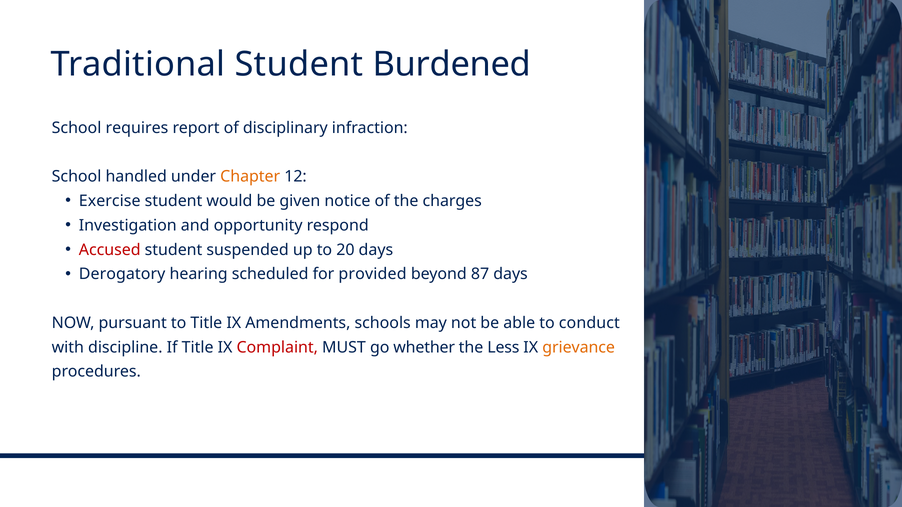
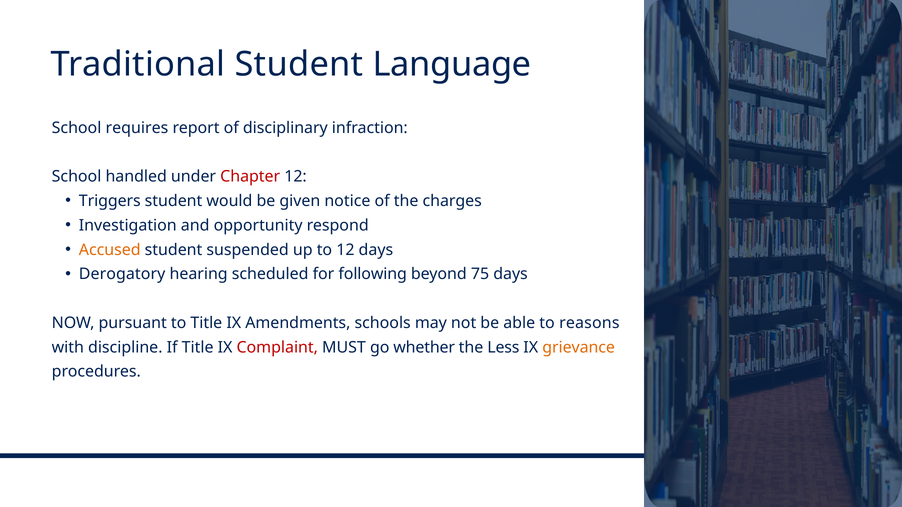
Burdened: Burdened -> Language
Chapter colour: orange -> red
Exercise: Exercise -> Triggers
Accused colour: red -> orange
to 20: 20 -> 12
provided: provided -> following
87: 87 -> 75
conduct: conduct -> reasons
